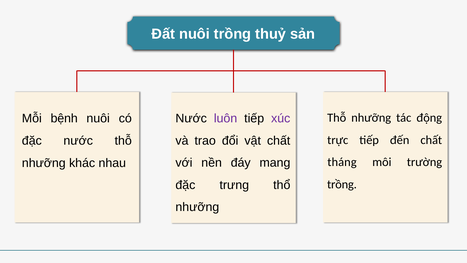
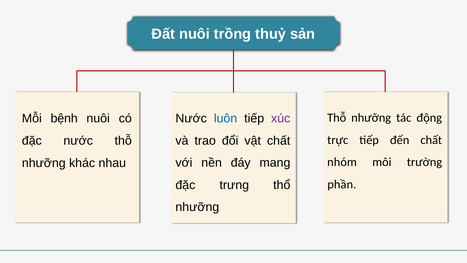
luôn colour: purple -> blue
tháng: tháng -> nhóm
trồng at (342, 184): trồng -> phần
